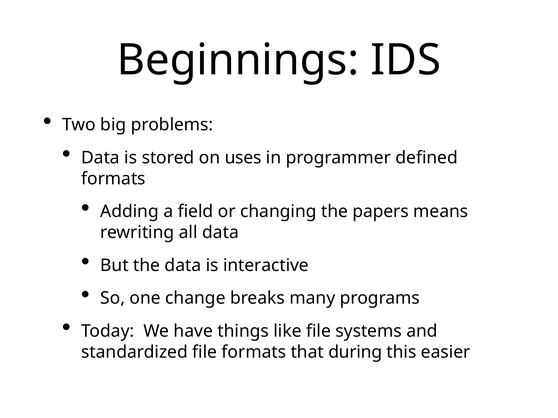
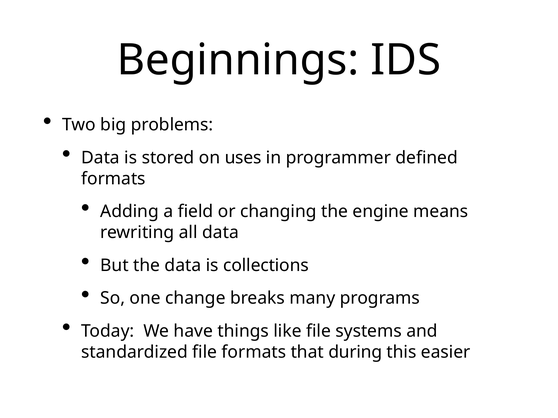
papers: papers -> engine
interactive: interactive -> collections
